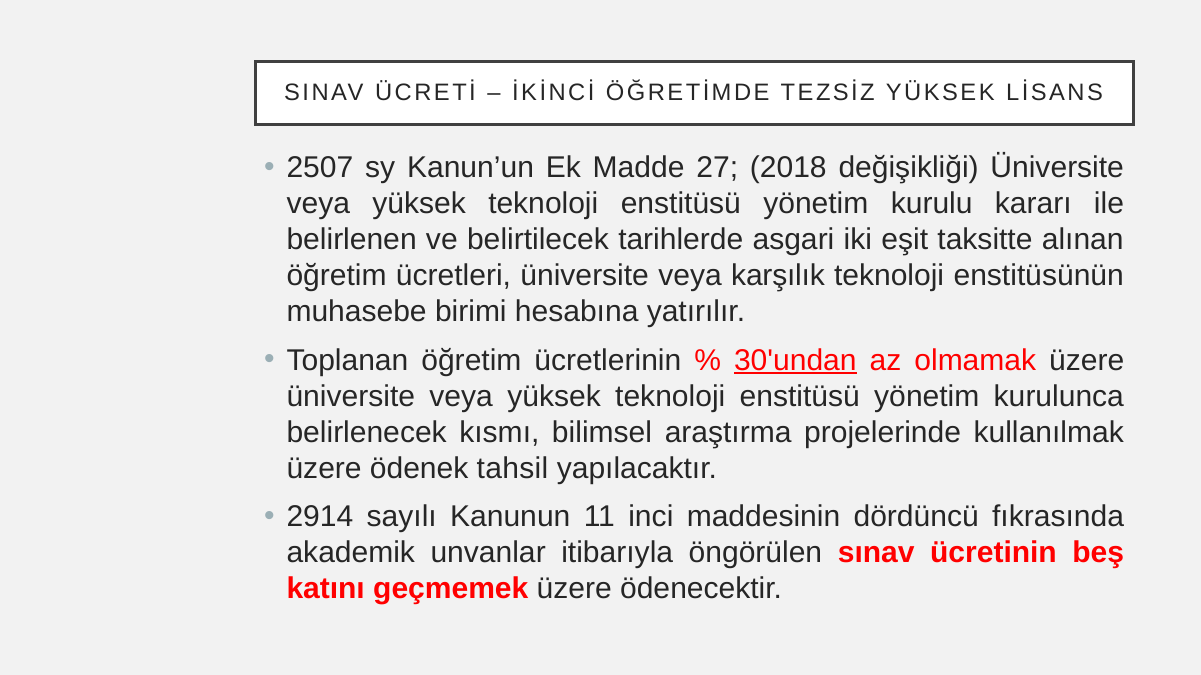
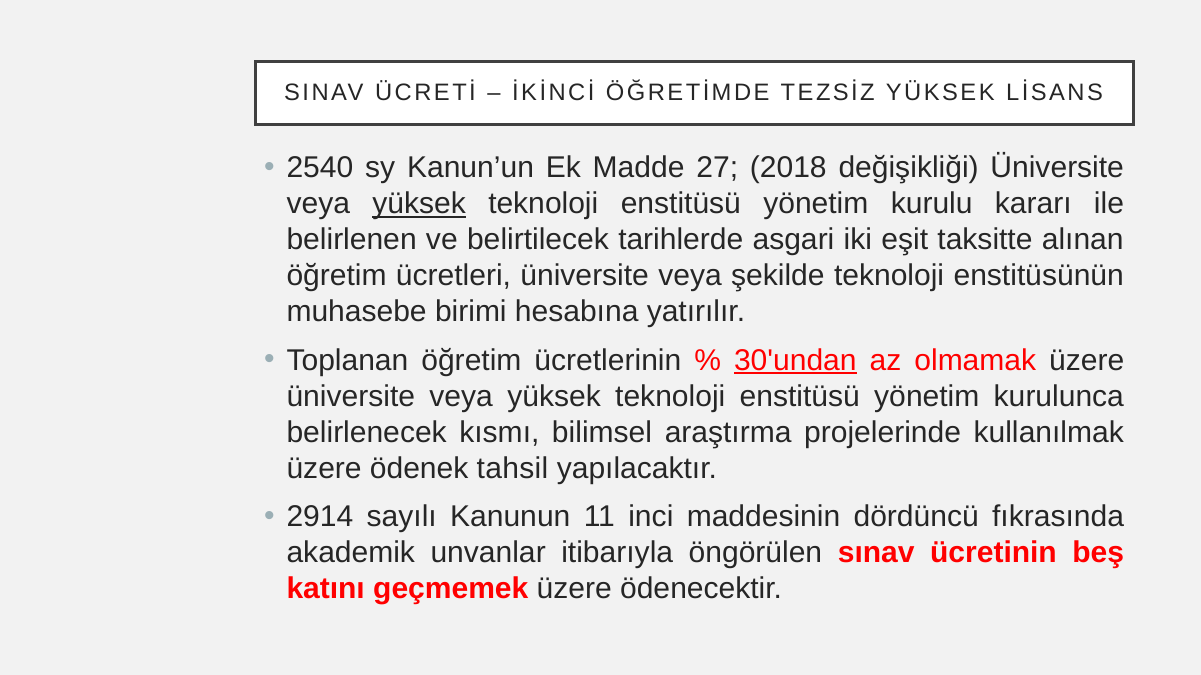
2507: 2507 -> 2540
yüksek at (419, 204) underline: none -> present
karşılık: karşılık -> şekilde
